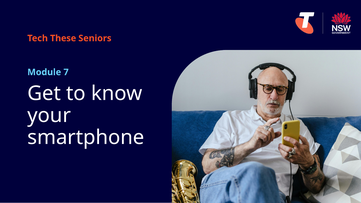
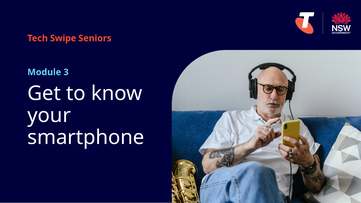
These: These -> Swipe
7: 7 -> 3
